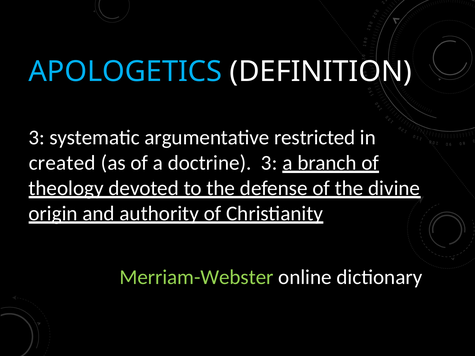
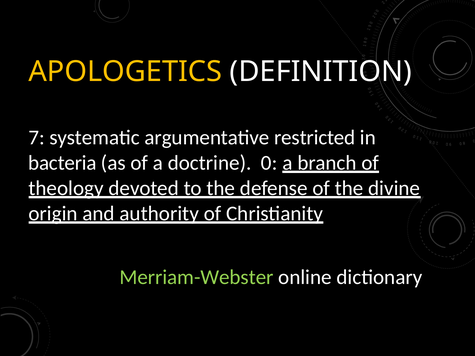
APOLOGETICS colour: light blue -> yellow
3 at (37, 138): 3 -> 7
created: created -> bacteria
doctrine 3: 3 -> 0
